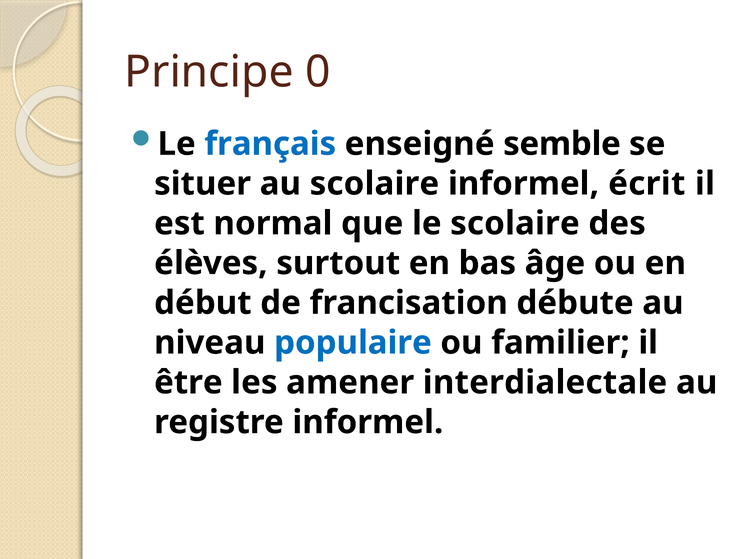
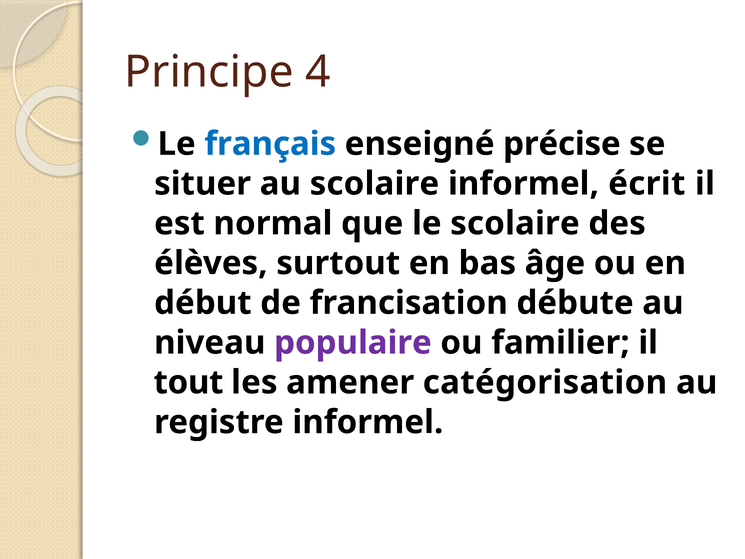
0: 0 -> 4
semble: semble -> précise
populaire colour: blue -> purple
être: être -> tout
interdialectale: interdialectale -> catégorisation
